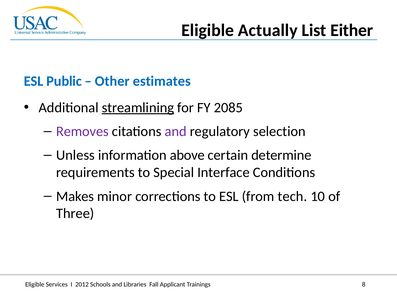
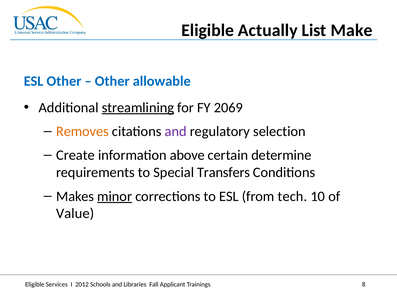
Either: Either -> Make
ESL Public: Public -> Other
estimates: estimates -> allowable
2085: 2085 -> 2069
Removes colour: purple -> orange
Unless: Unless -> Create
Interface: Interface -> Transfers
minor underline: none -> present
Three: Three -> Value
